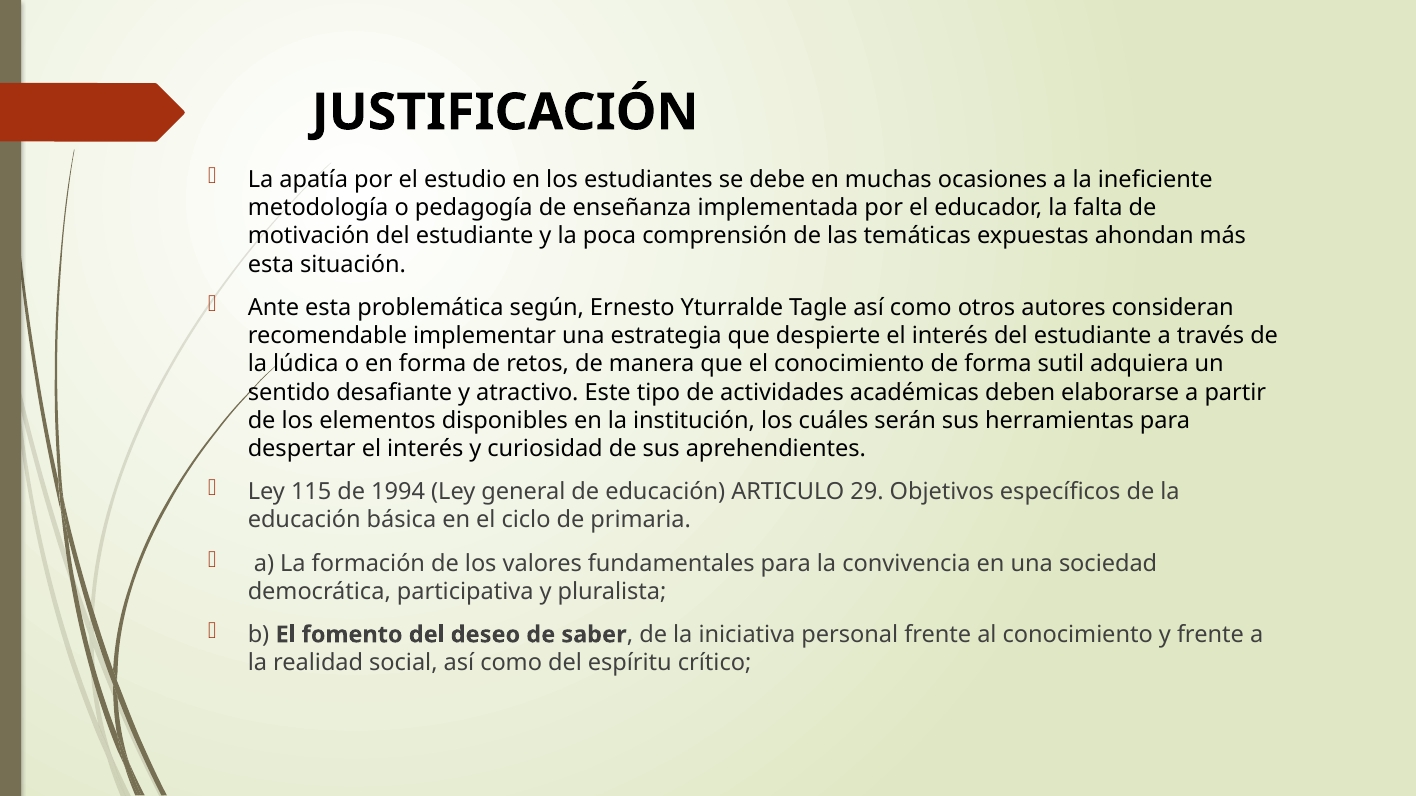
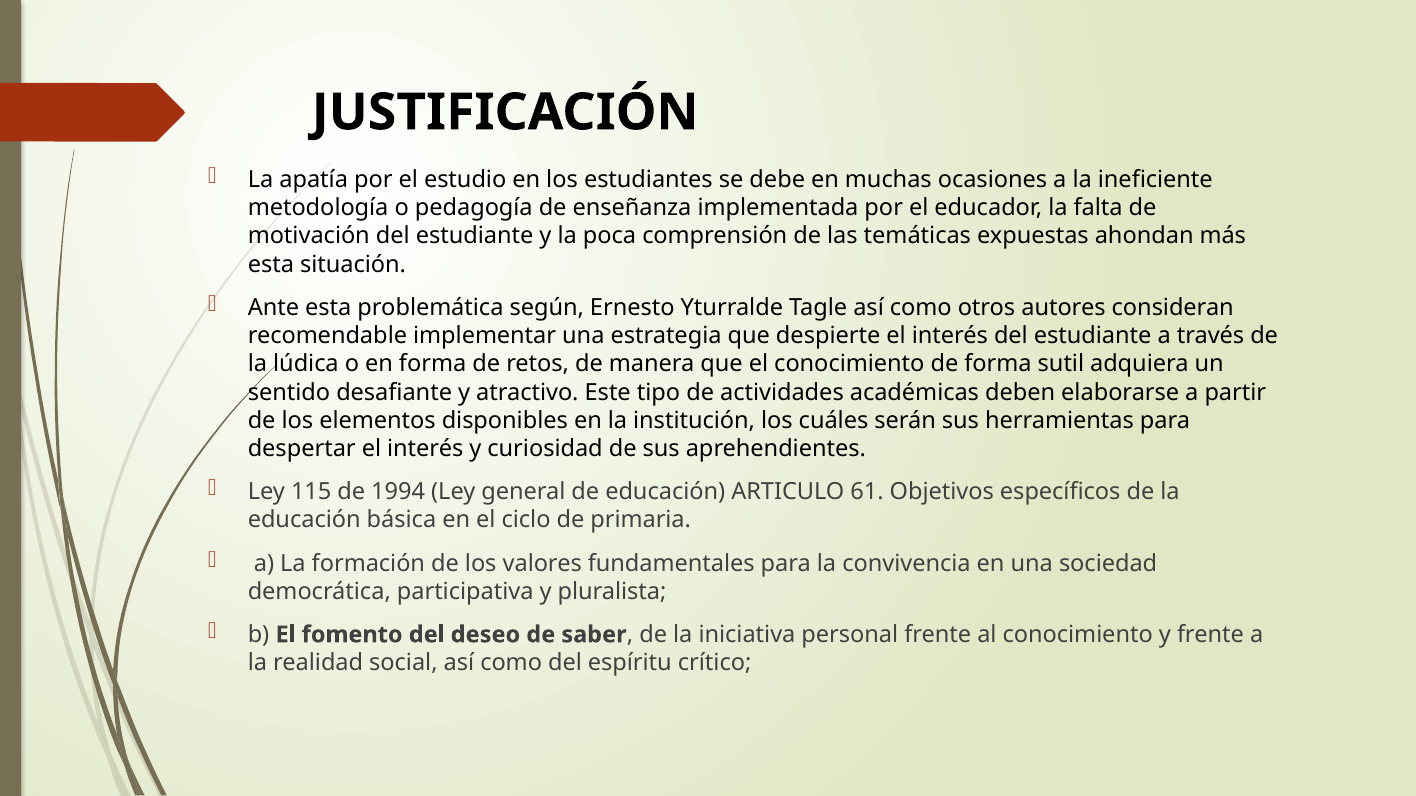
29: 29 -> 61
